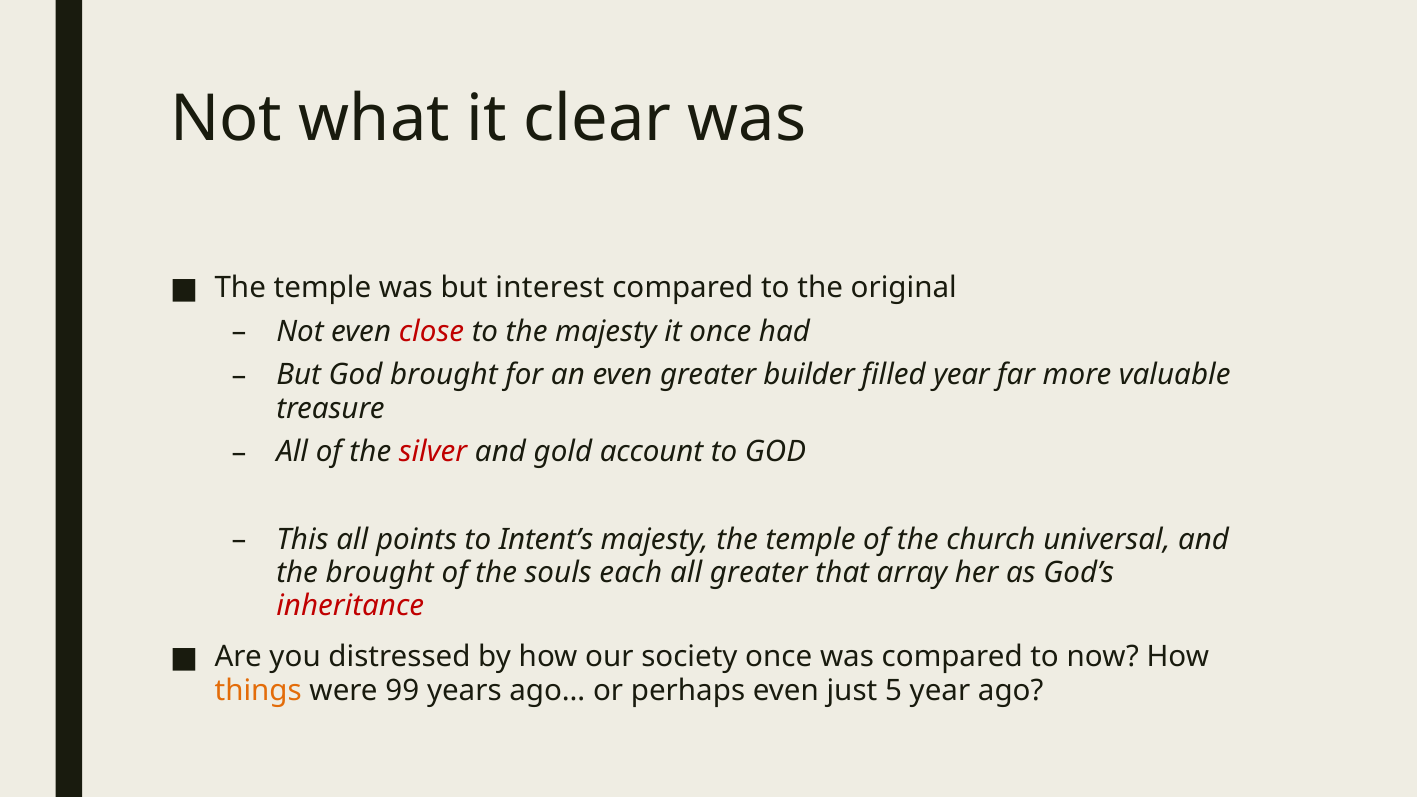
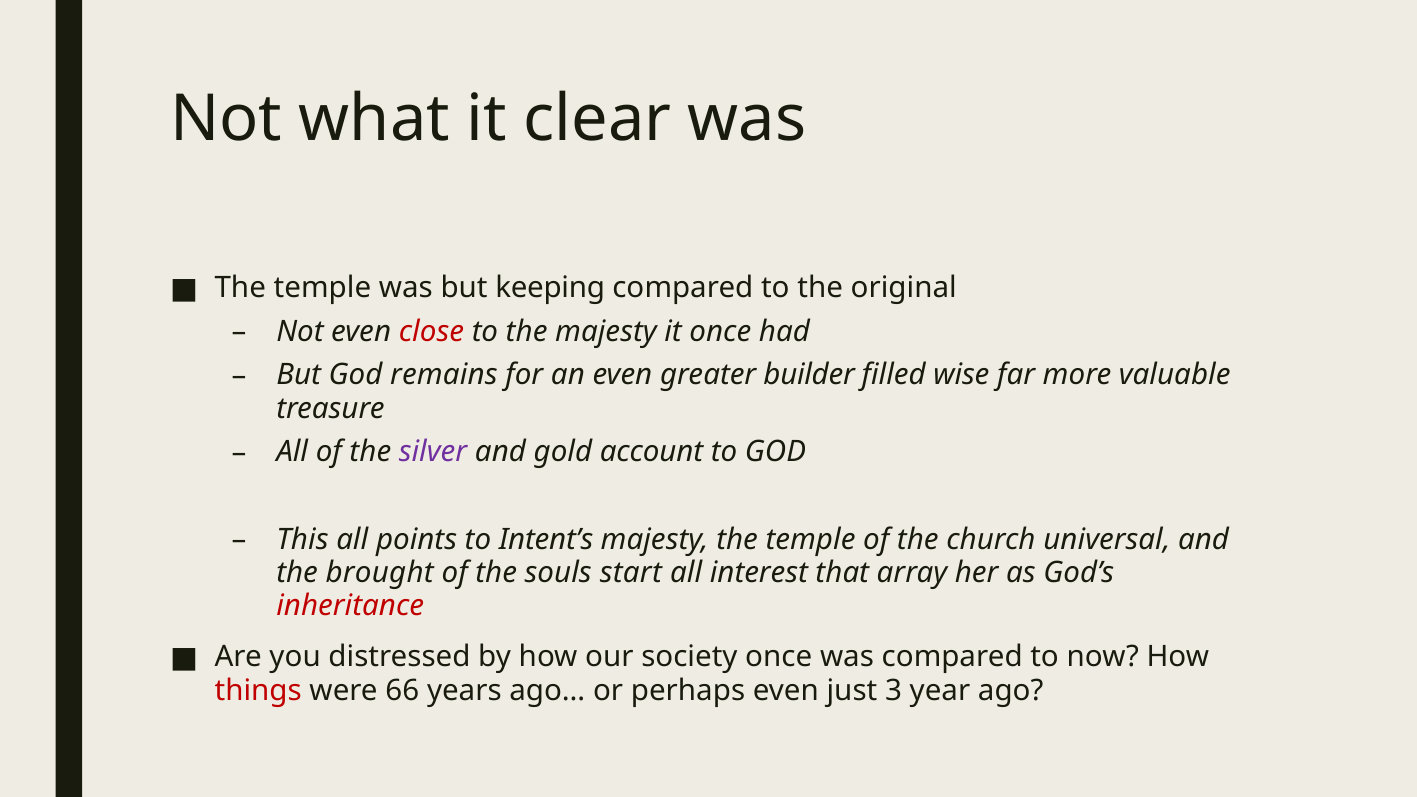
interest: interest -> keeping
God brought: brought -> remains
filled year: year -> wise
silver colour: red -> purple
each: each -> start
all greater: greater -> interest
things colour: orange -> red
99: 99 -> 66
5: 5 -> 3
